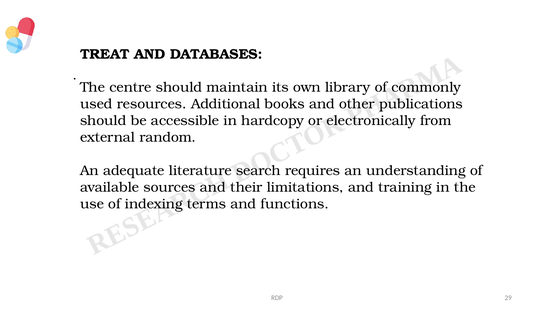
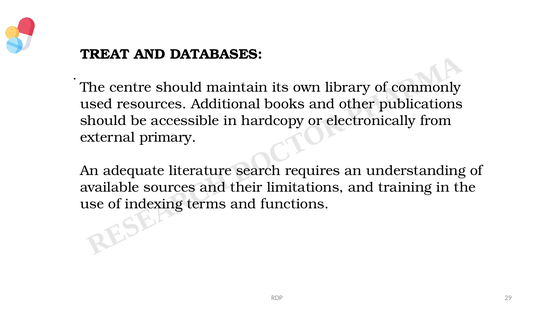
random: random -> primary
